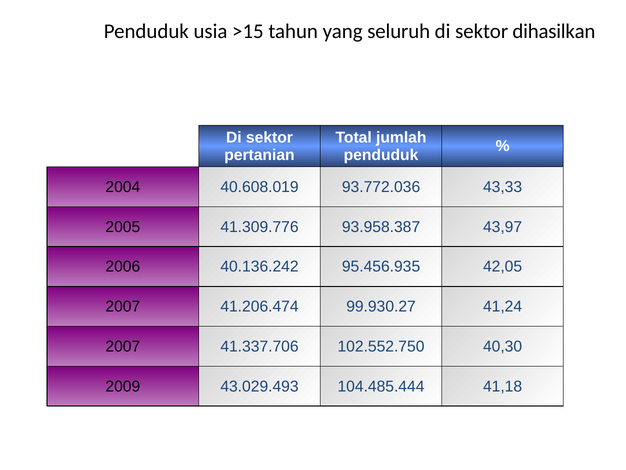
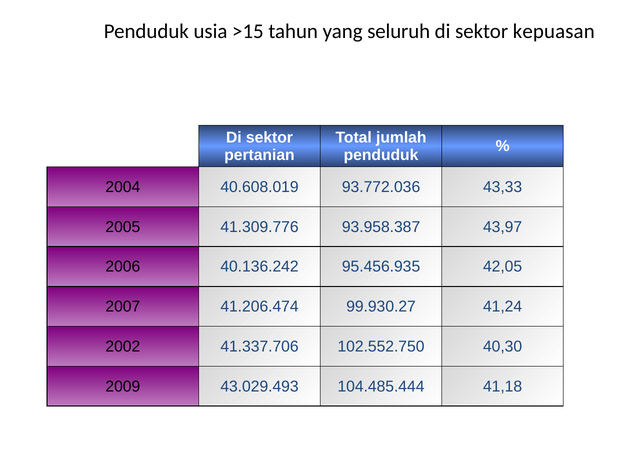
dihasilkan: dihasilkan -> kepuasan
2007 at (123, 346): 2007 -> 2002
